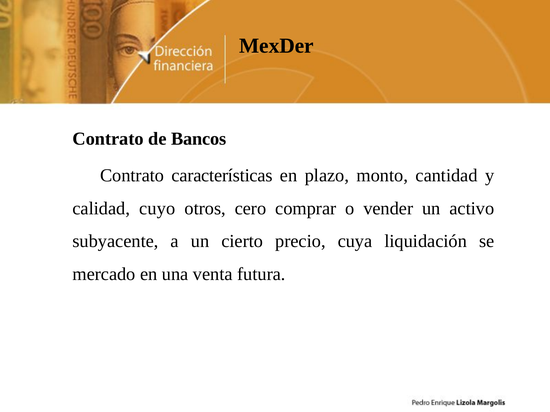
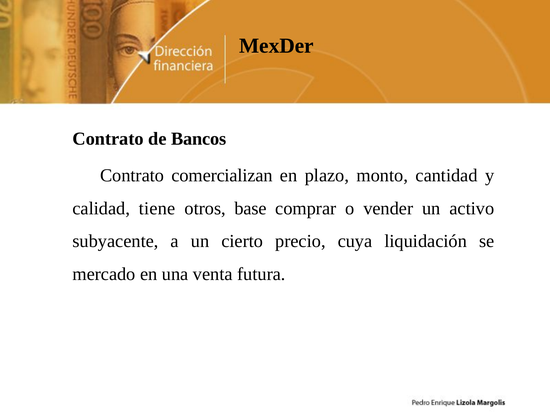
características: características -> comercializan
cuyo: cuyo -> tiene
cero: cero -> base
